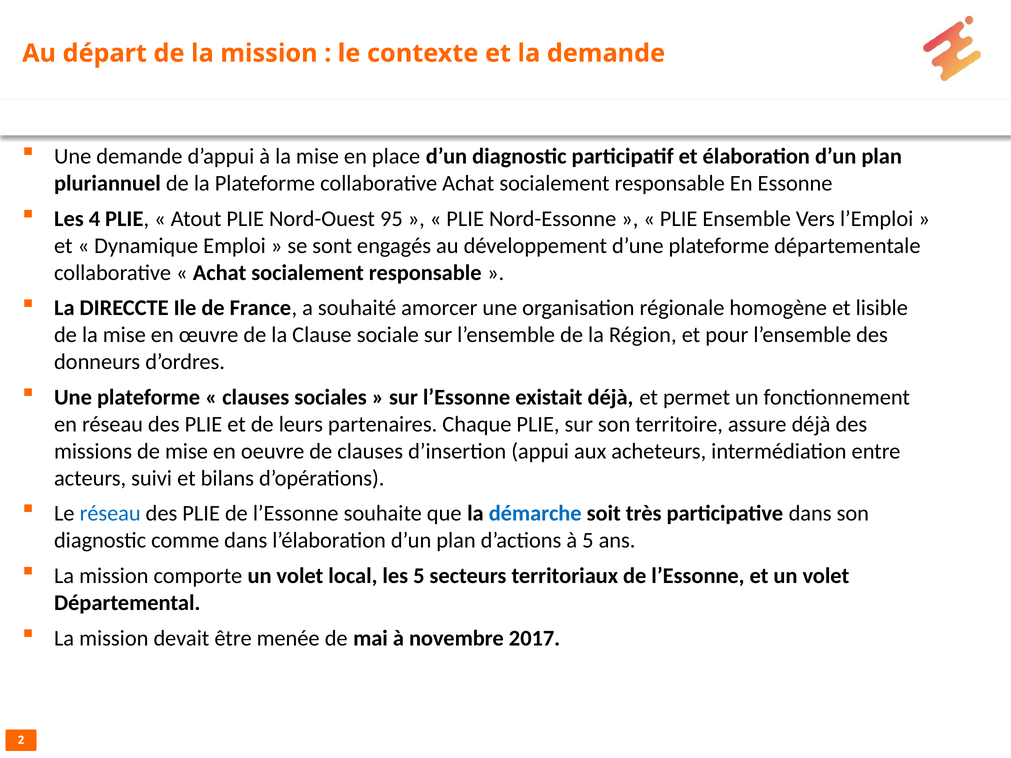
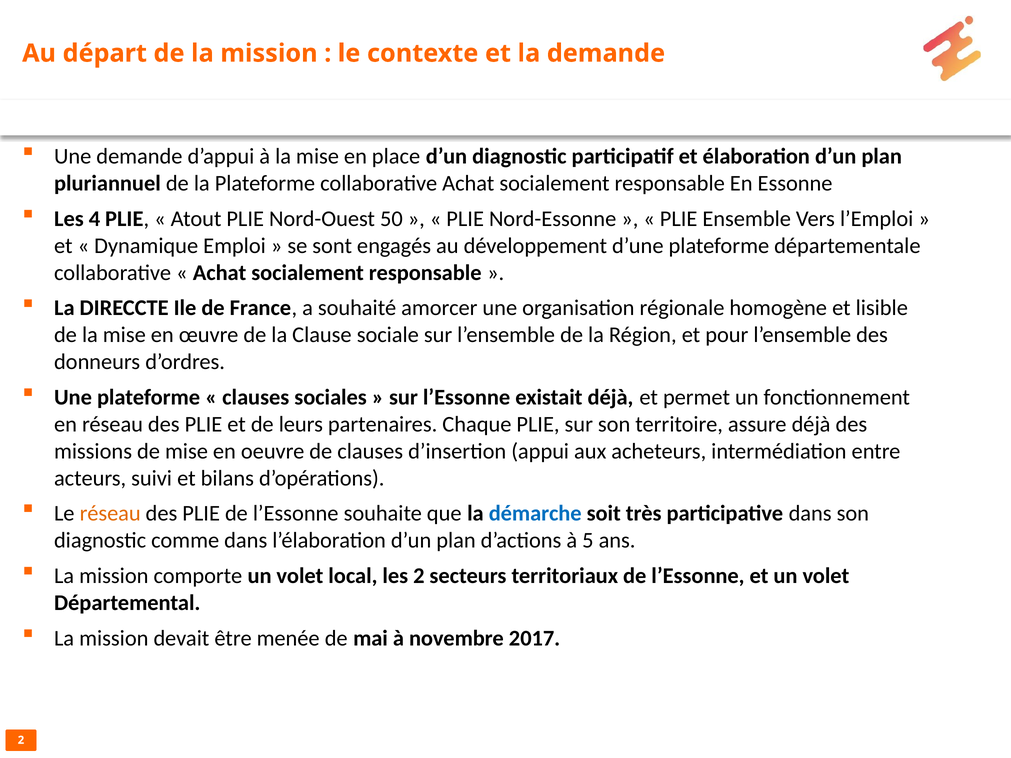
95: 95 -> 50
réseau at (110, 514) colour: blue -> orange
les 5: 5 -> 2
